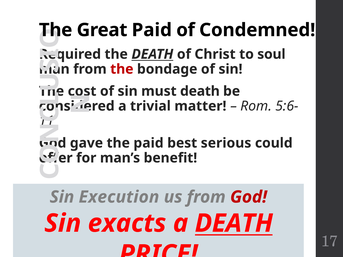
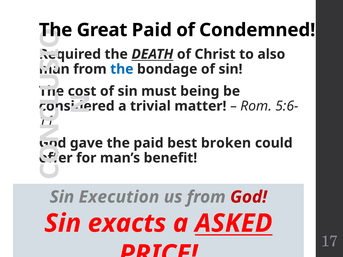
soul: soul -> also
the at (122, 69) colour: red -> blue
must death: death -> being
serious: serious -> broken
a DEATH: DEATH -> ASKED
